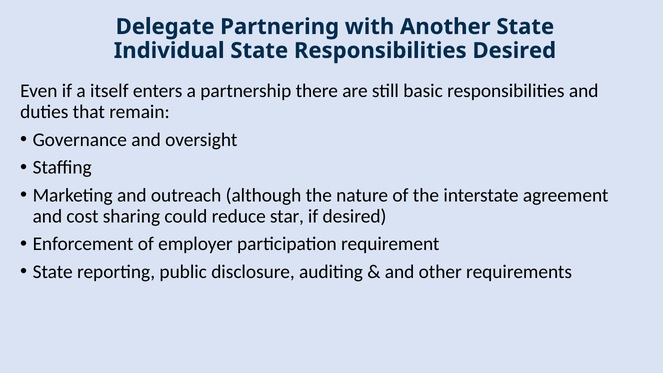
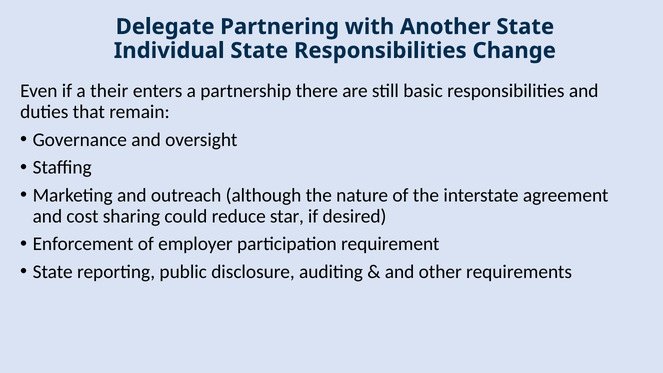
Responsibilities Desired: Desired -> Change
itself: itself -> their
